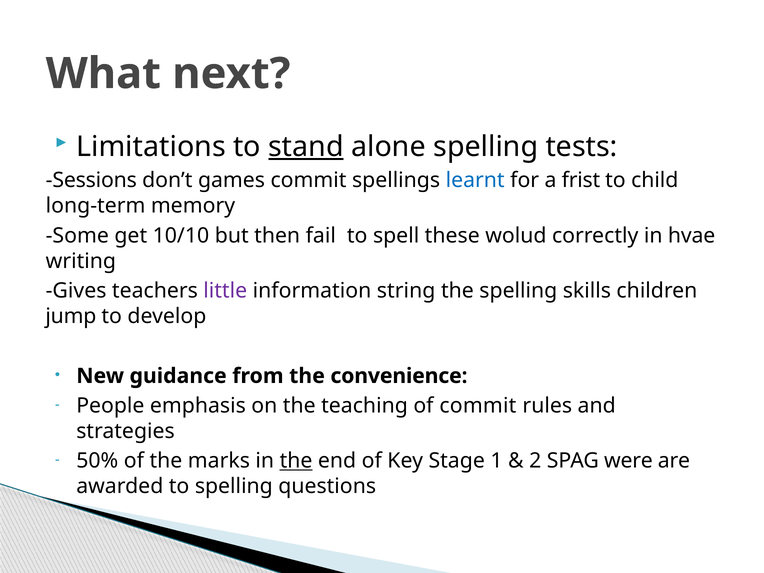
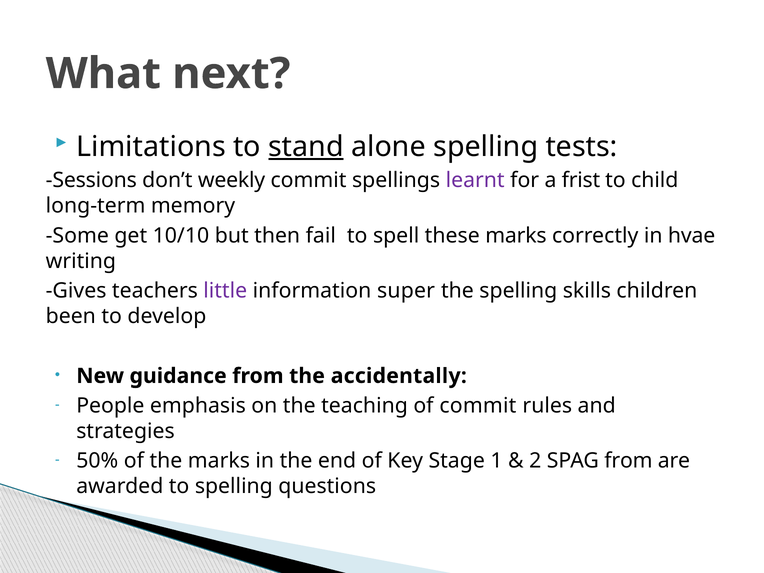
games: games -> weekly
learnt colour: blue -> purple
these wolud: wolud -> marks
string: string -> super
jump: jump -> been
convenience: convenience -> accidentally
the at (296, 461) underline: present -> none
SPAG were: were -> from
